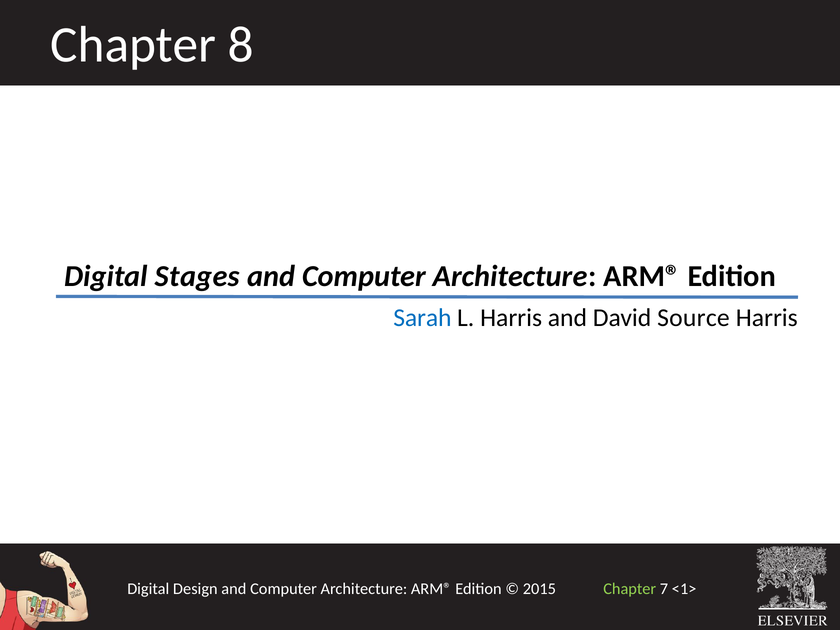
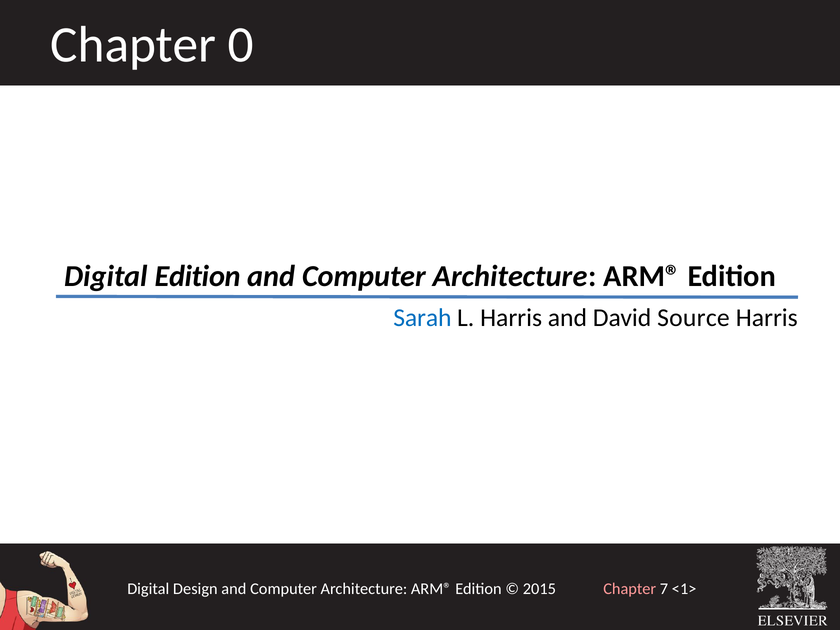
8: 8 -> 0
Digital Stages: Stages -> Edition
Chapter at (630, 589) colour: light green -> pink
